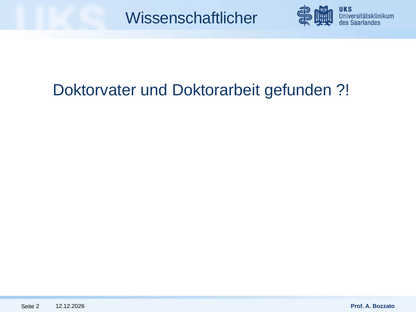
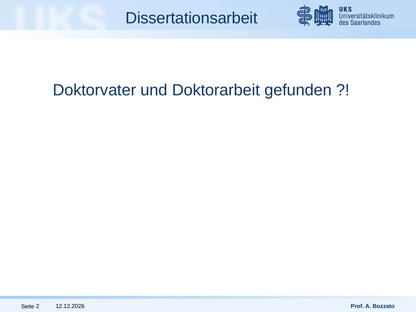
Wissenschaftlicher: Wissenschaftlicher -> Dissertationsarbeit
